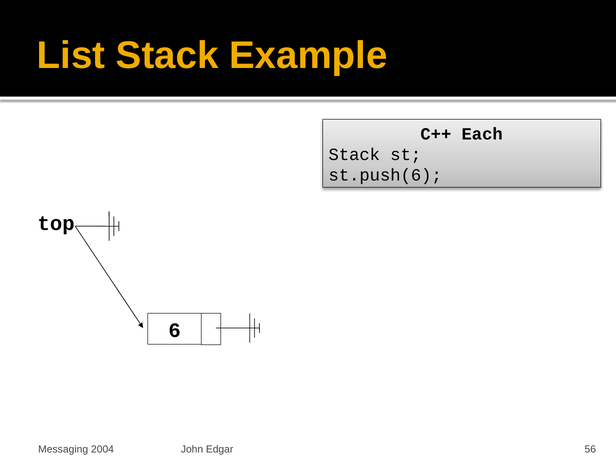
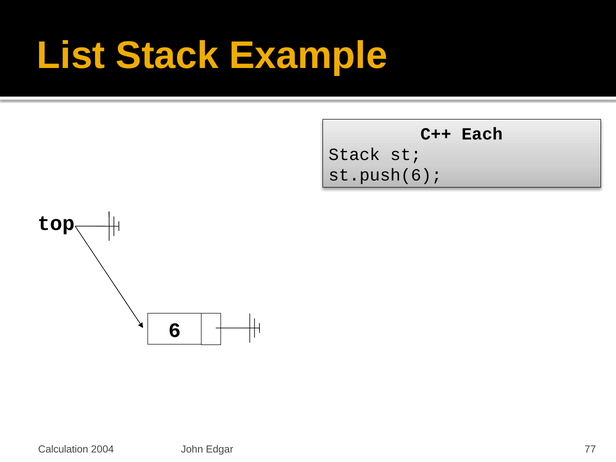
Messaging: Messaging -> Calculation
56: 56 -> 77
